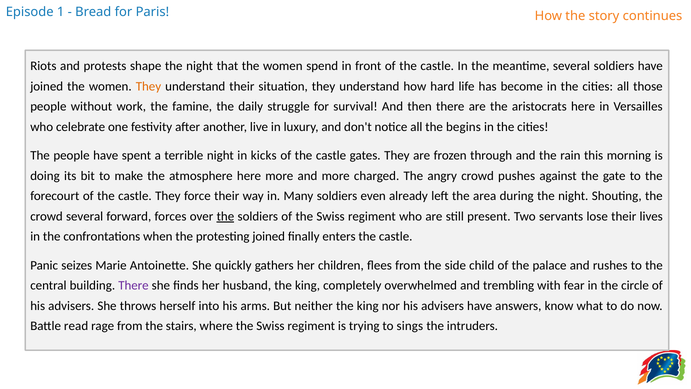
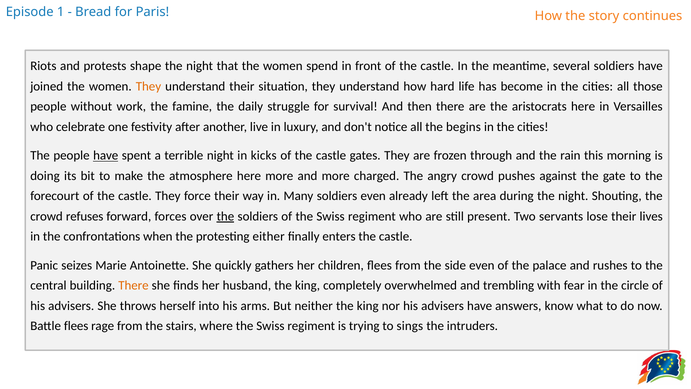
have at (106, 156) underline: none -> present
crowd several: several -> refuses
protesting joined: joined -> either
side child: child -> even
There at (133, 285) colour: purple -> orange
Battle read: read -> flees
